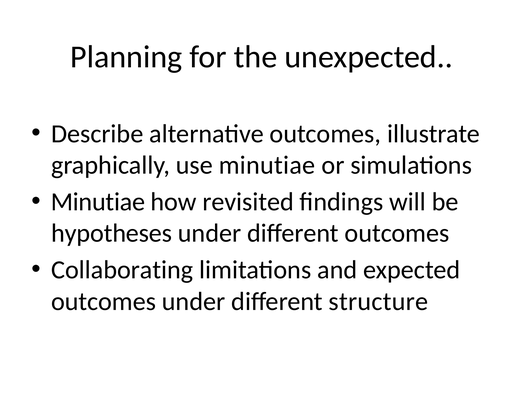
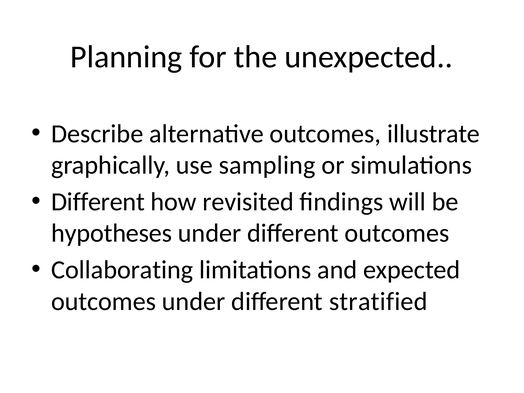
use minutiae: minutiae -> sampling
Minutiae at (98, 202): Minutiae -> Different
structure: structure -> stratified
